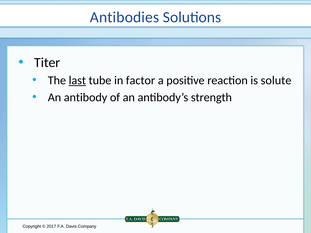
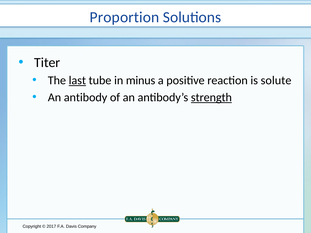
Antibodies: Antibodies -> Proportion
factor: factor -> minus
strength underline: none -> present
